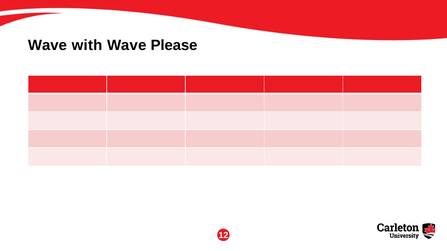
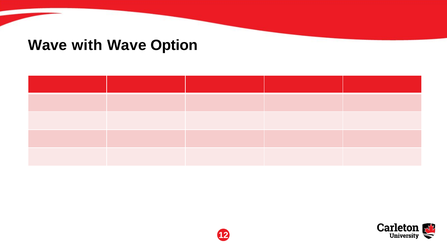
Please: Please -> Option
